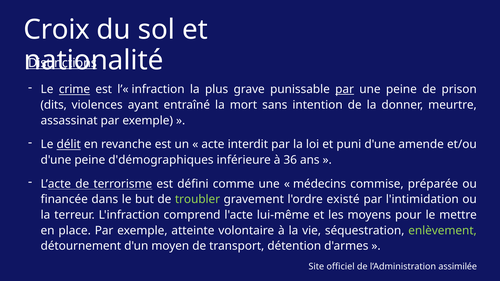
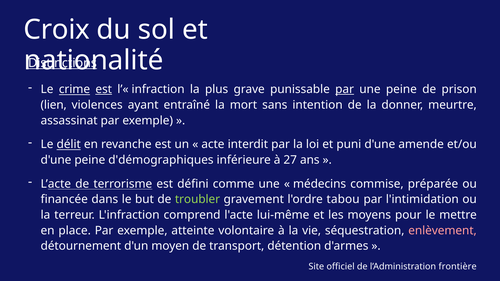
est at (104, 89) underline: none -> present
dits: dits -> lien
36: 36 -> 27
existé: existé -> tabou
enlèvement colour: light green -> pink
assimilée: assimilée -> frontière
